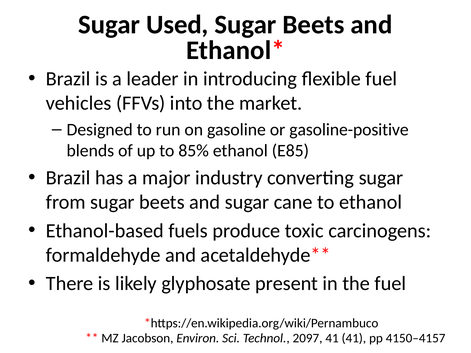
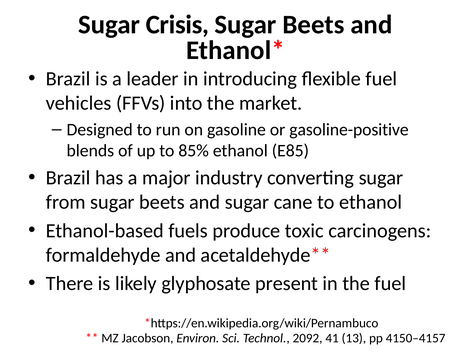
Used: Used -> Crisis
2097: 2097 -> 2092
41 41: 41 -> 13
